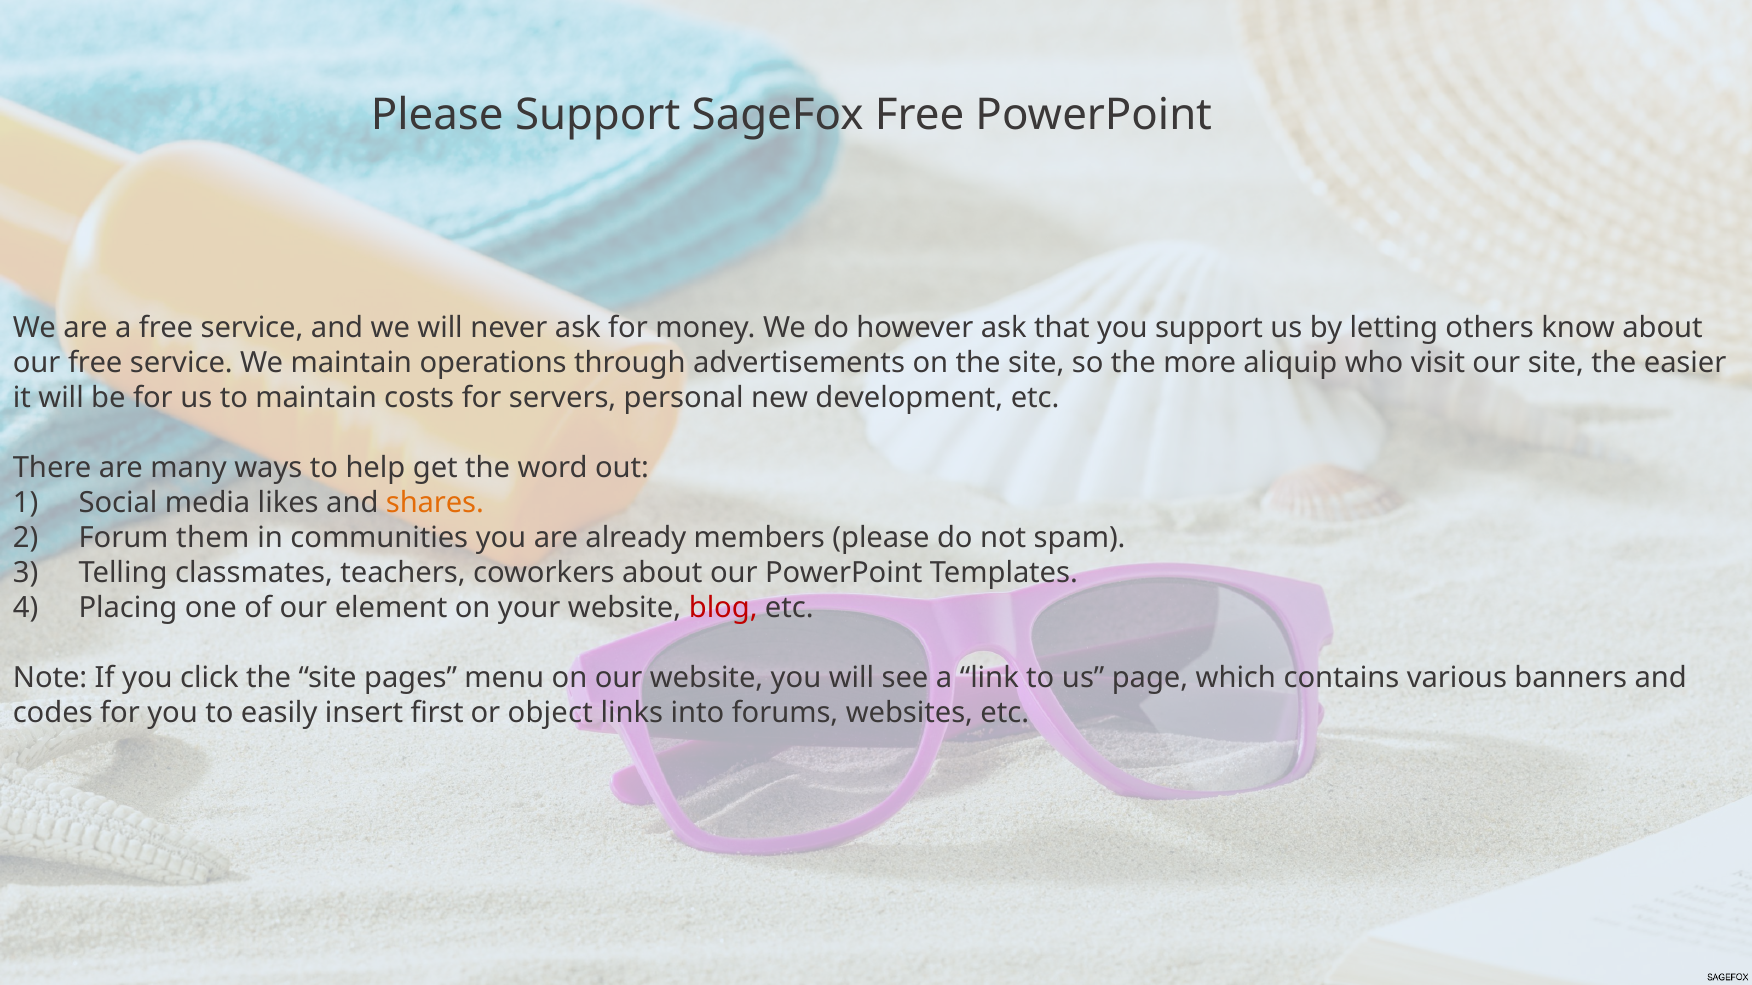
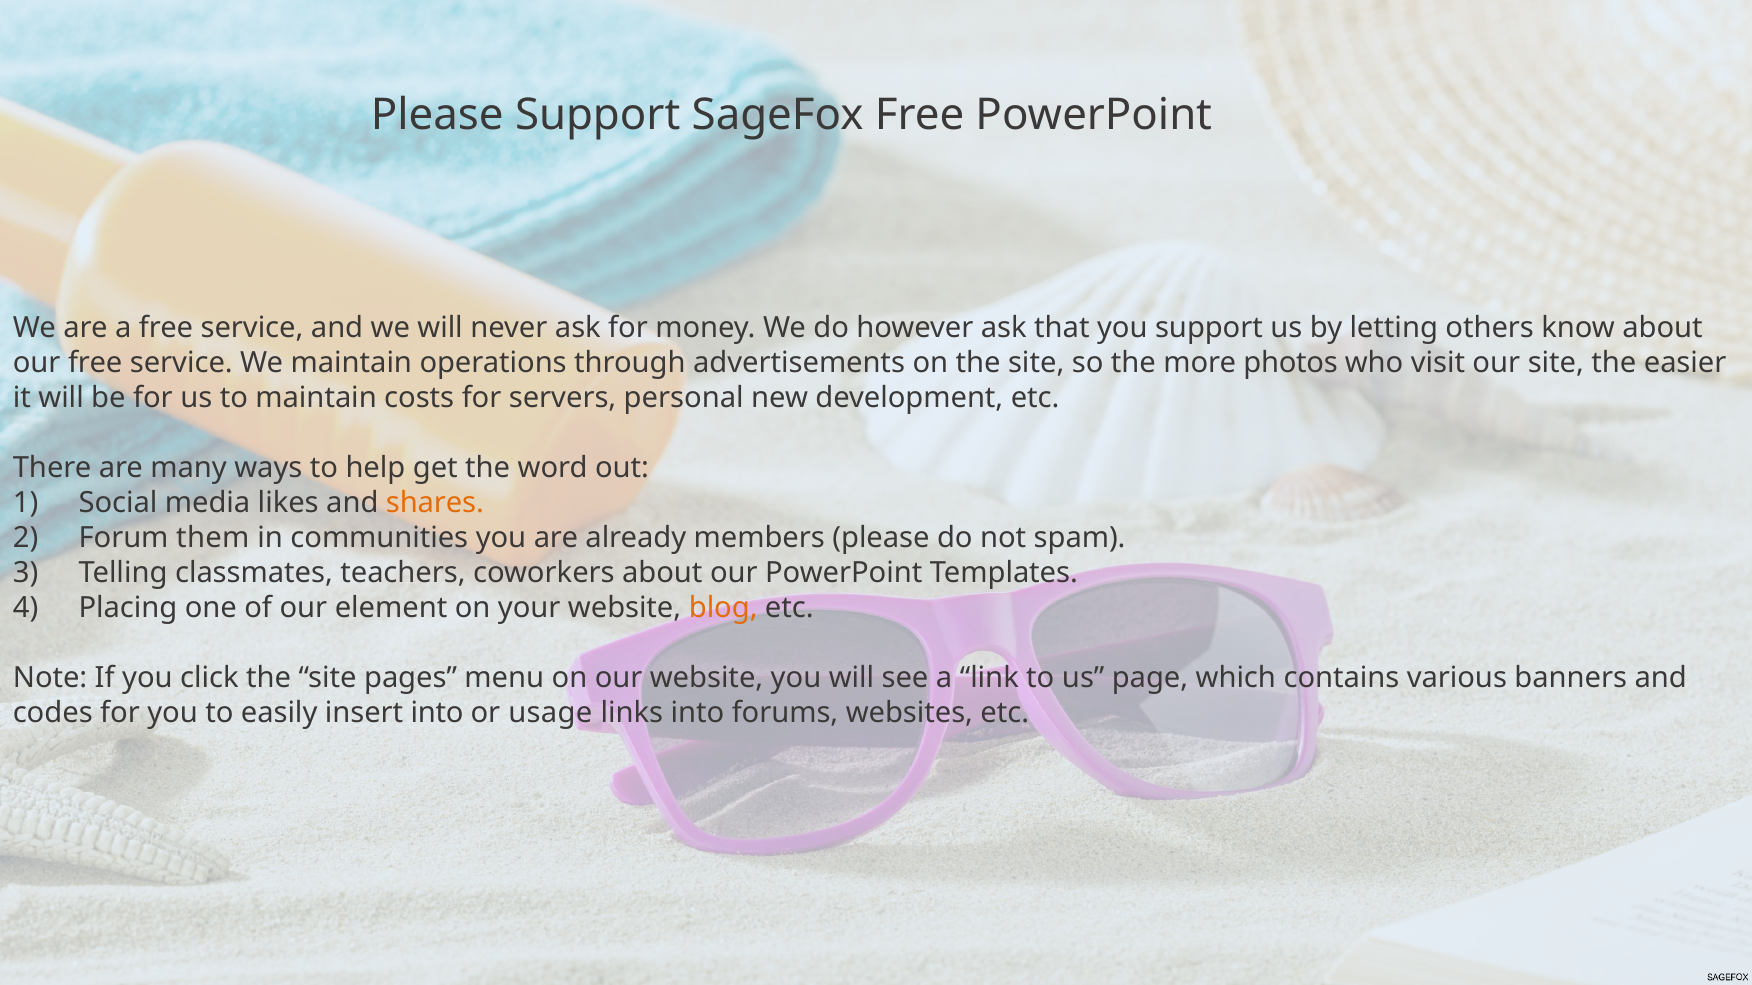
aliquip: aliquip -> photos
blog colour: red -> orange
insert first: first -> into
object: object -> usage
